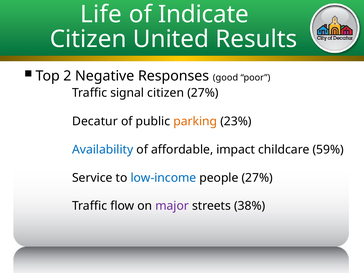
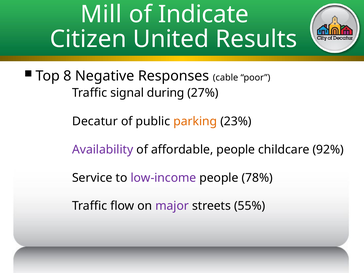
Life: Life -> Mill
2: 2 -> 8
good: good -> cable
signal citizen: citizen -> during
Availability colour: blue -> purple
affordable impact: impact -> people
59%: 59% -> 92%
low-income colour: blue -> purple
people 27%: 27% -> 78%
38%: 38% -> 55%
